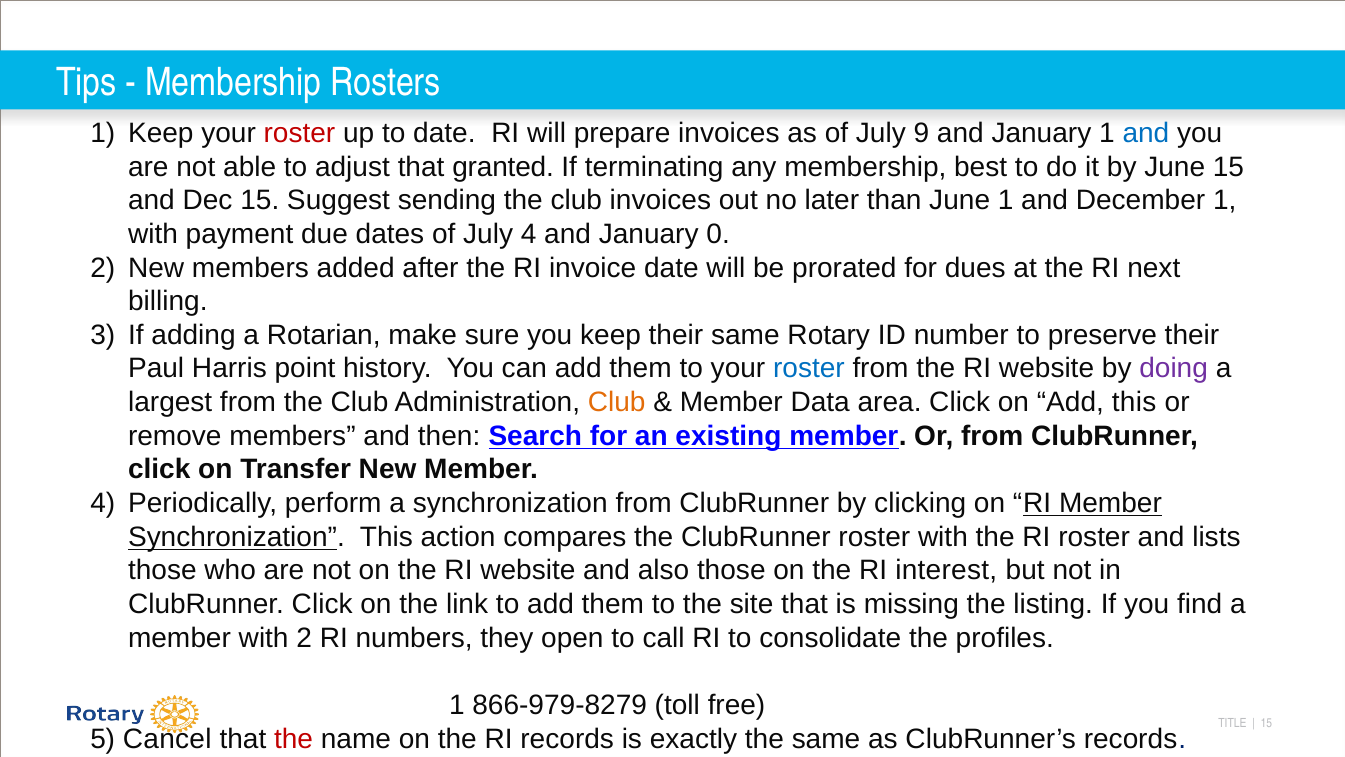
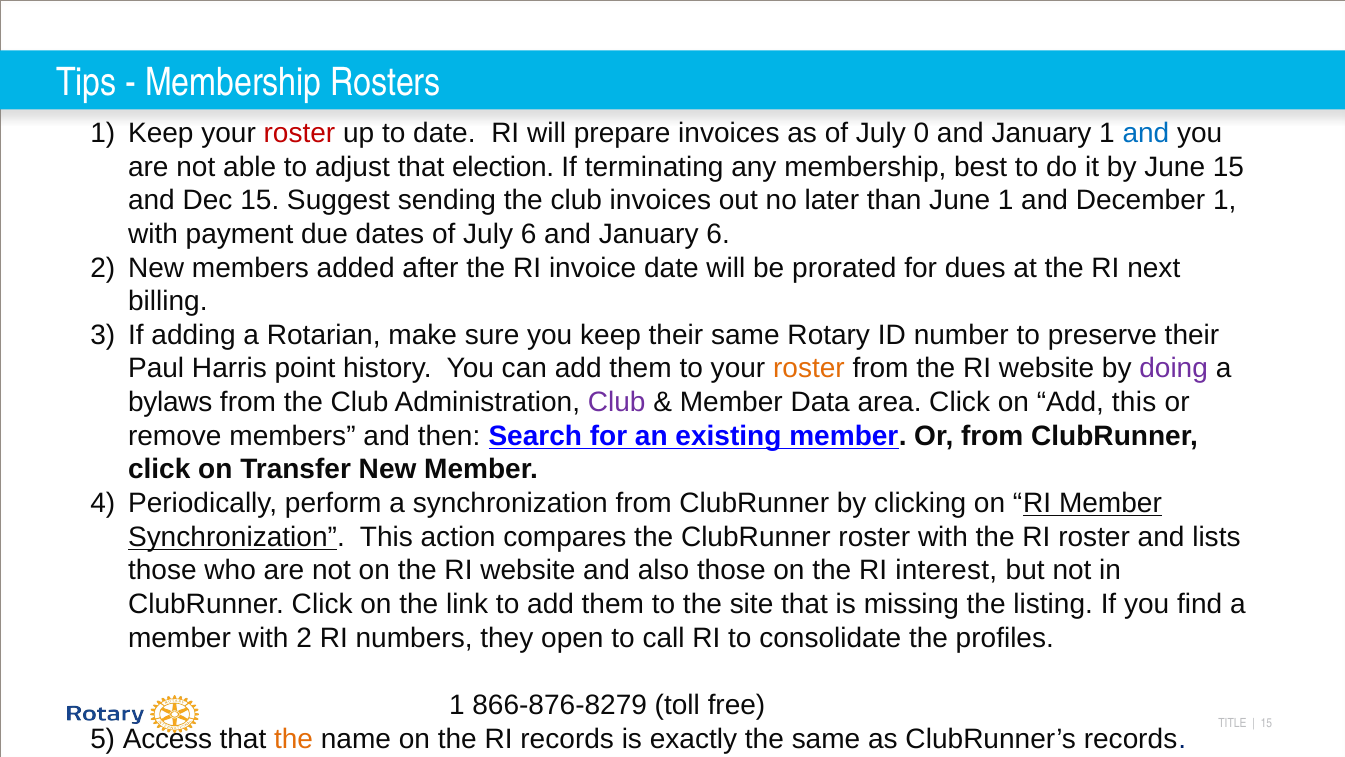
9: 9 -> 0
granted: granted -> election
July 4: 4 -> 6
January 0: 0 -> 6
roster at (809, 369) colour: blue -> orange
largest: largest -> bylaws
Club at (617, 402) colour: orange -> purple
866-979-8279: 866-979-8279 -> 866-876-8279
Cancel: Cancel -> Access
the at (294, 739) colour: red -> orange
